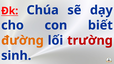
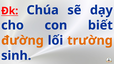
trường colour: red -> orange
